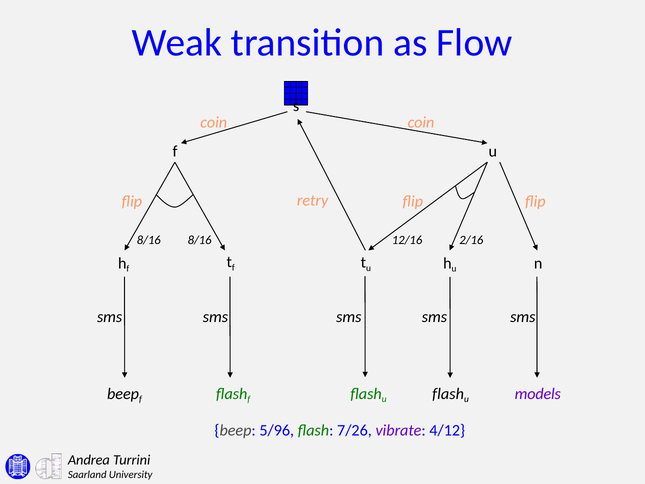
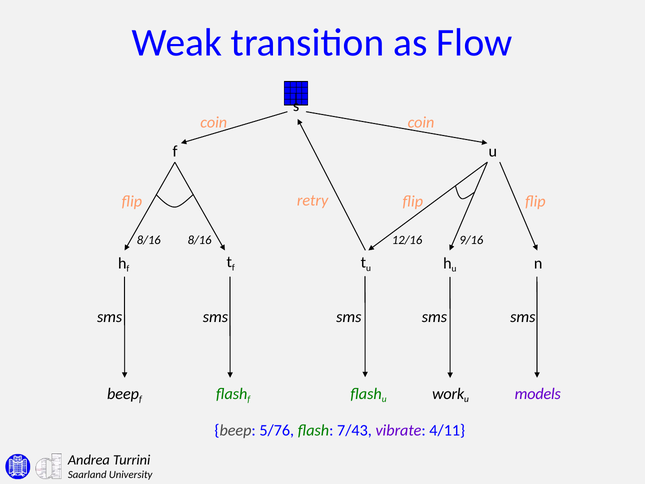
2/16: 2/16 -> 9/16
flash at (448, 394): flash -> work
5/96: 5/96 -> 5/76
7/26: 7/26 -> 7/43
4/12: 4/12 -> 4/11
